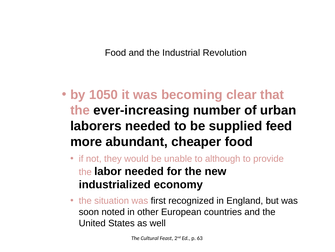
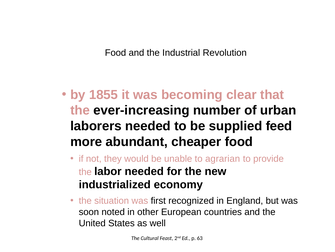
1050: 1050 -> 1855
although: although -> agrarian
